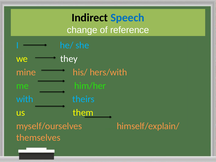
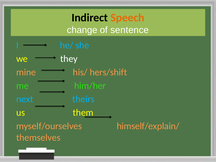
Speech colour: blue -> orange
reference: reference -> sentence
hers/with: hers/with -> hers/shift
with: with -> next
